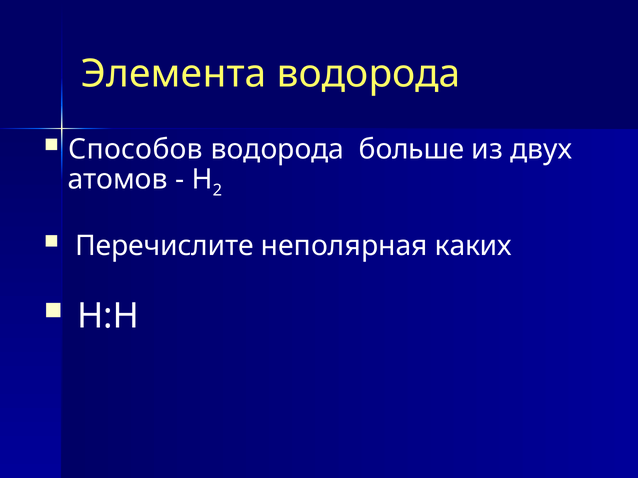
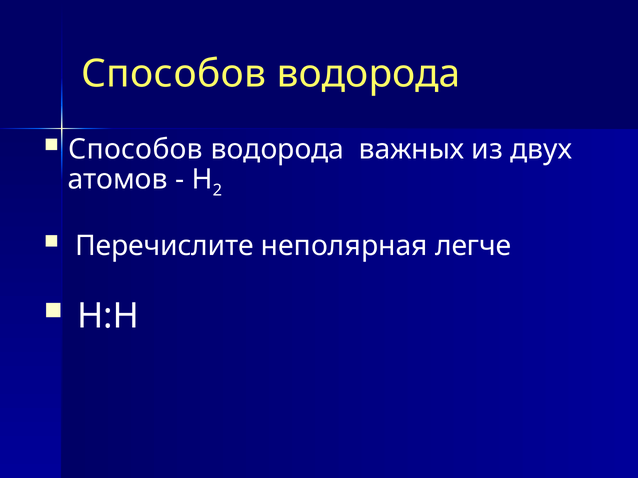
Элемента at (174, 74): Элемента -> Способов
больше: больше -> важных
каких: каких -> легче
